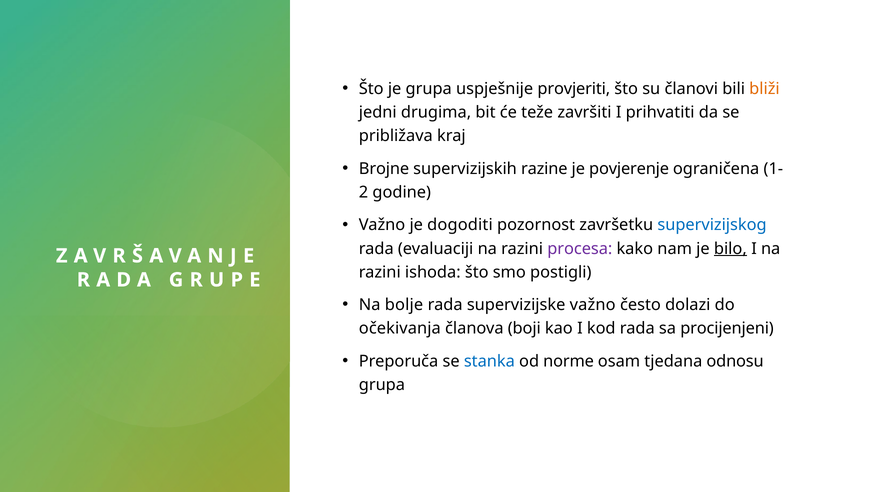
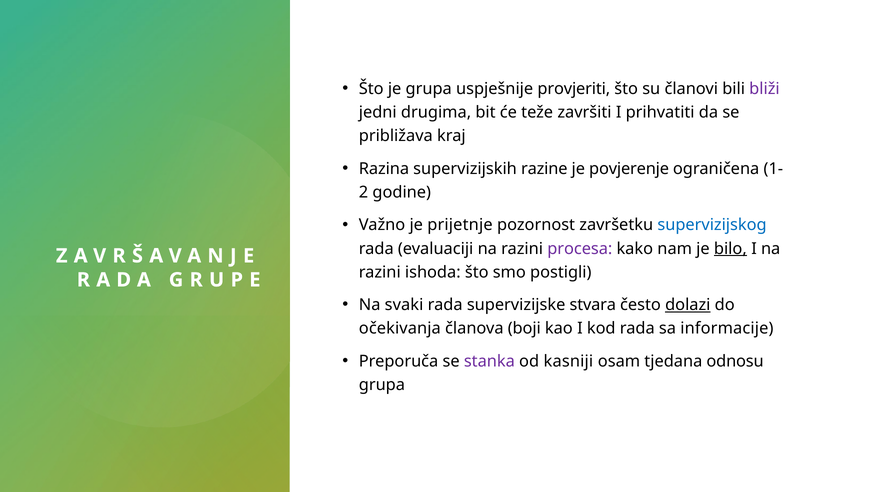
bliži colour: orange -> purple
Brojne: Brojne -> Razina
dogoditi: dogoditi -> prijetnje
bolje: bolje -> svaki
supervizijske važno: važno -> stvara
dolazi underline: none -> present
procijenjeni: procijenjeni -> informacije
stanka colour: blue -> purple
norme: norme -> kasniji
